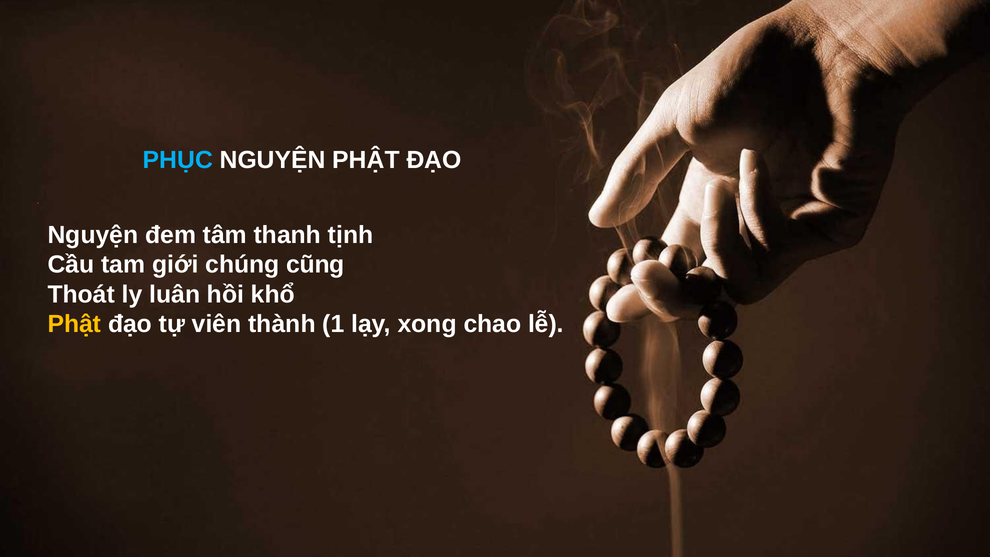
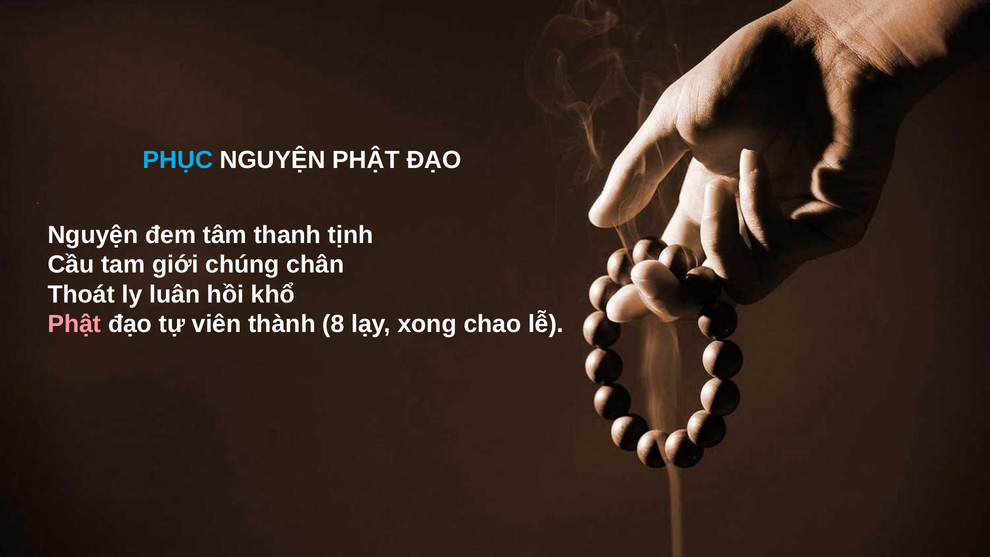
cũng: cũng -> chân
Phật at (74, 324) colour: yellow -> pink
1: 1 -> 8
